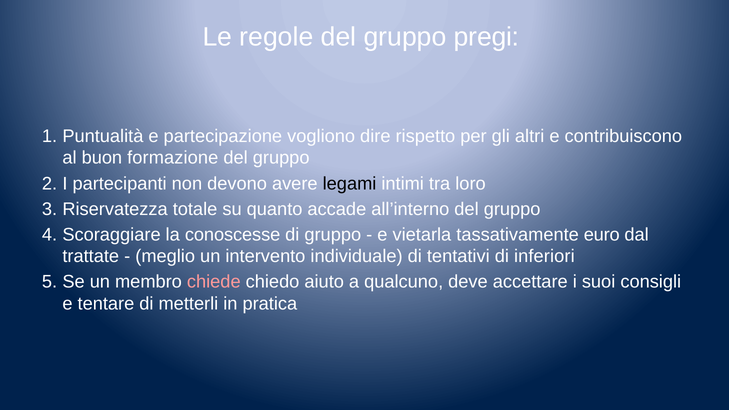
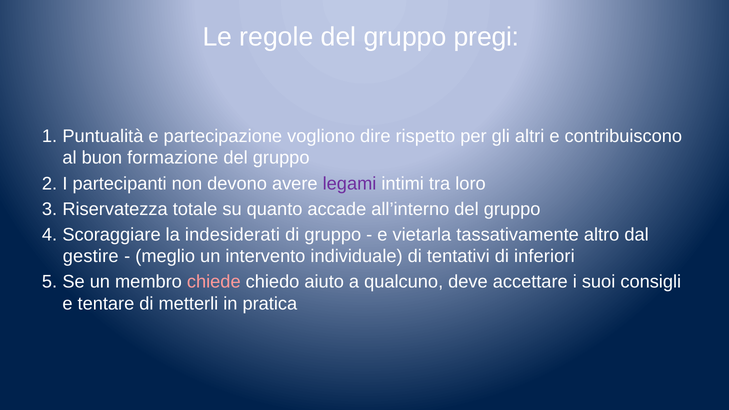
legami colour: black -> purple
conoscesse: conoscesse -> indesiderati
euro: euro -> altro
trattate: trattate -> gestire
